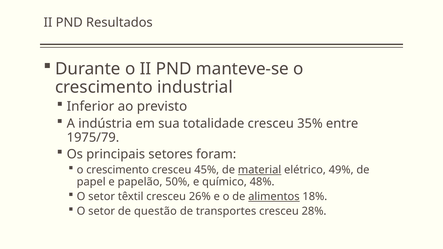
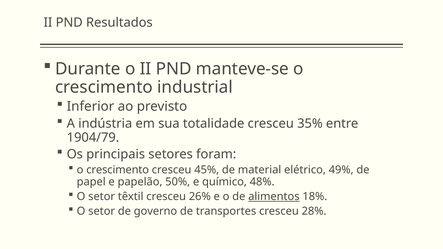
1975/79: 1975/79 -> 1904/79
material underline: present -> none
questão: questão -> governo
